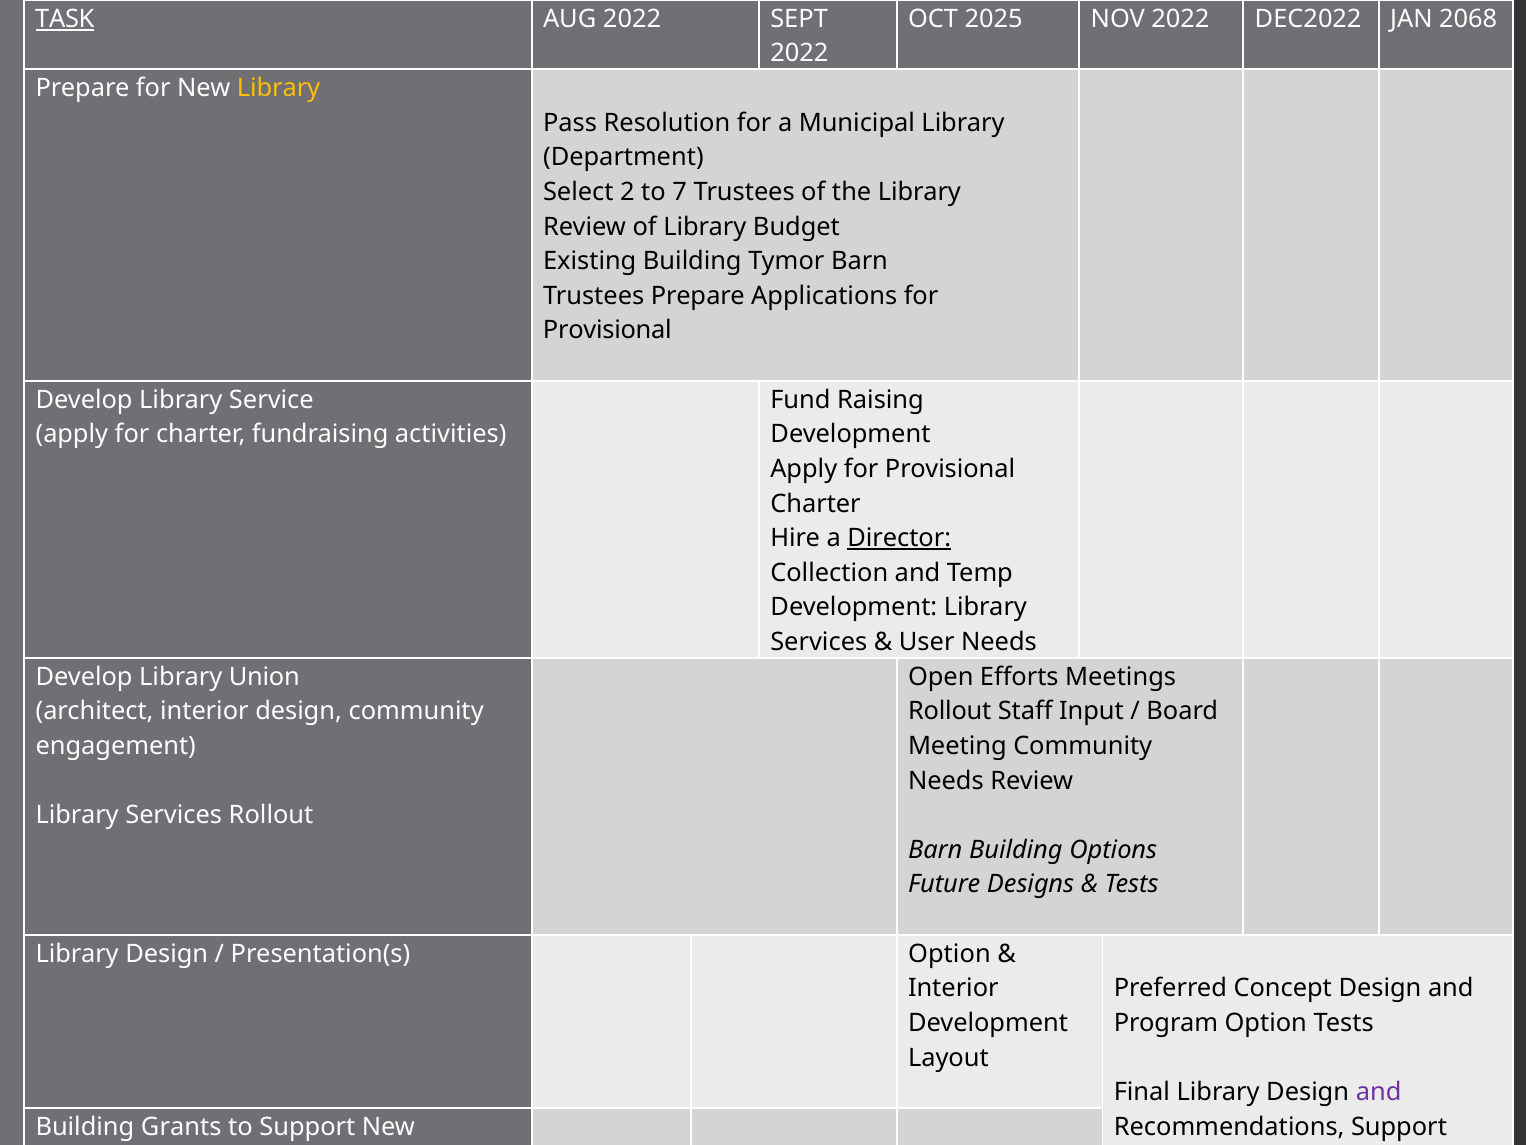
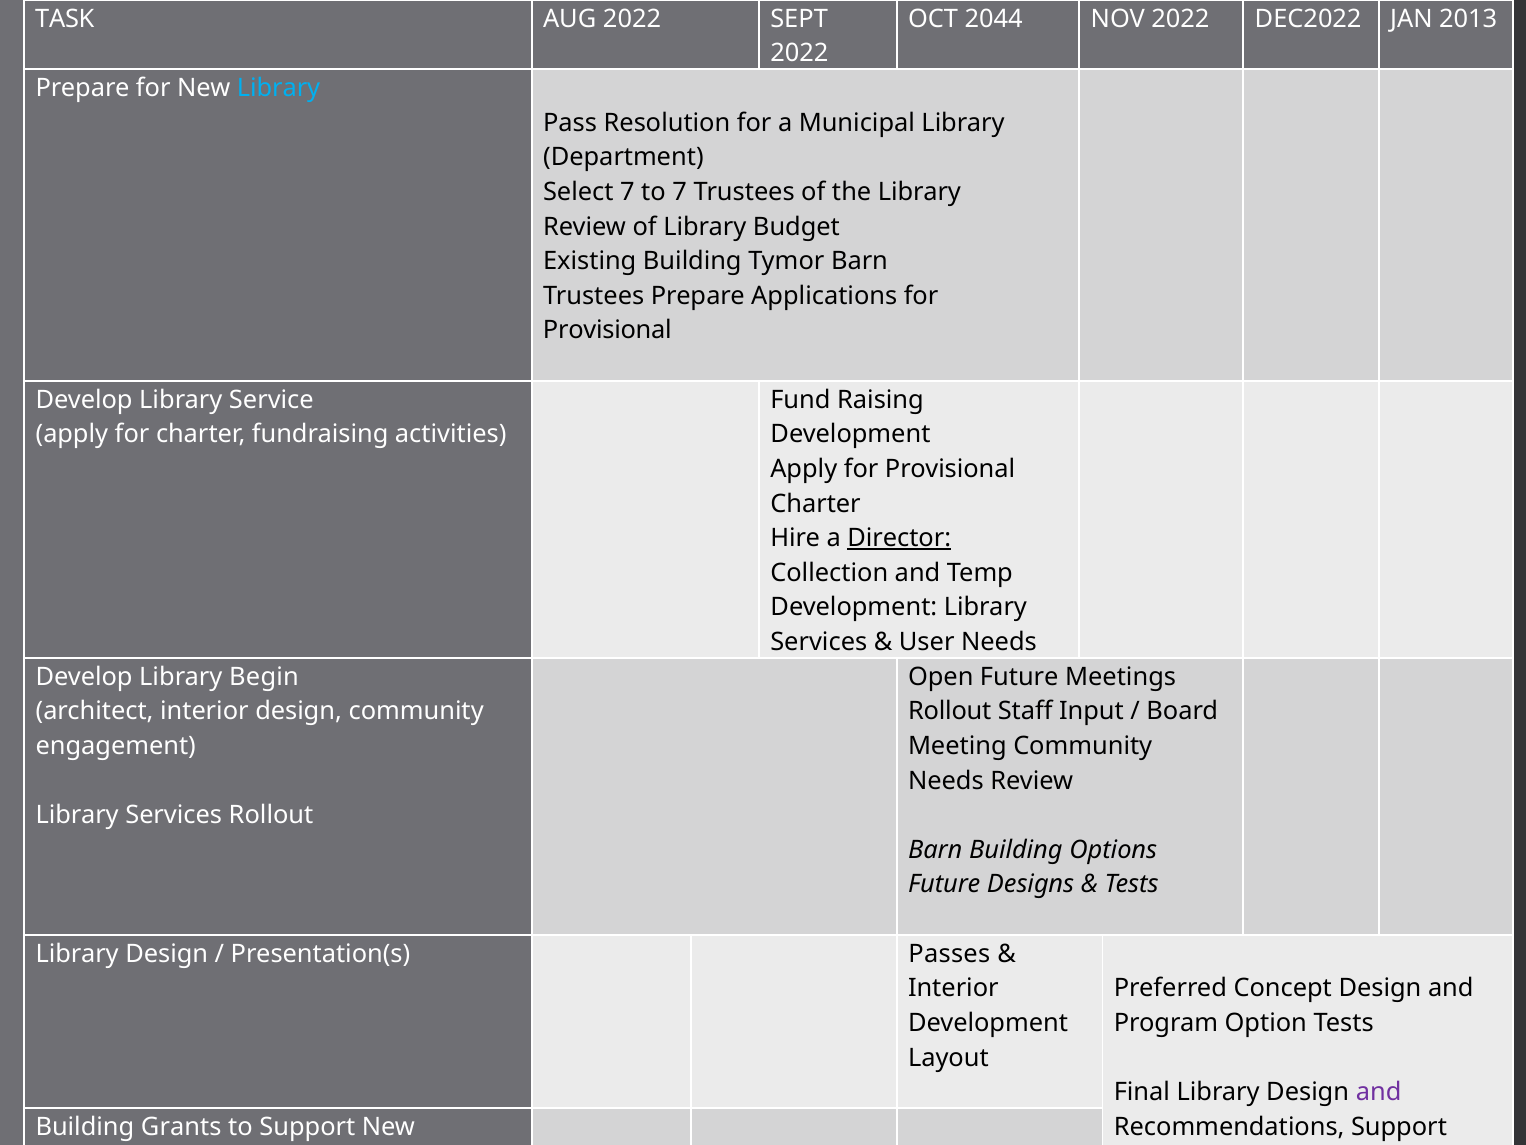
TASK underline: present -> none
2025: 2025 -> 2044
2068: 2068 -> 2013
Library at (279, 88) colour: yellow -> light blue
Select 2: 2 -> 7
Union: Union -> Begin
Open Efforts: Efforts -> Future
Presentation(s Option: Option -> Passes
